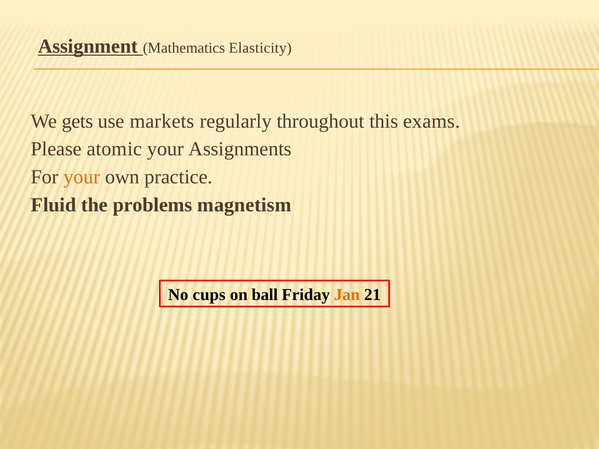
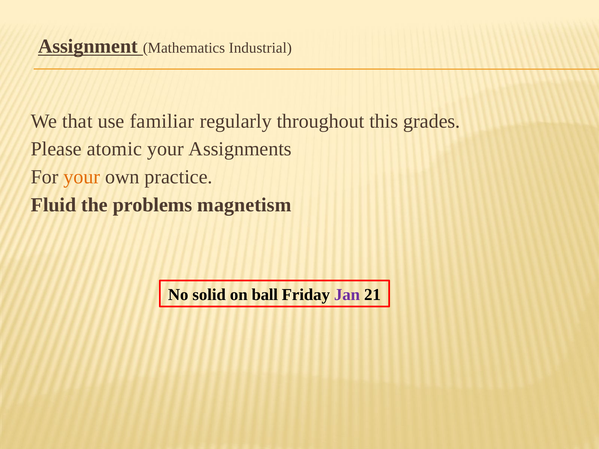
Elasticity: Elasticity -> Industrial
gets: gets -> that
markets: markets -> familiar
exams: exams -> grades
cups: cups -> solid
Jan colour: orange -> purple
